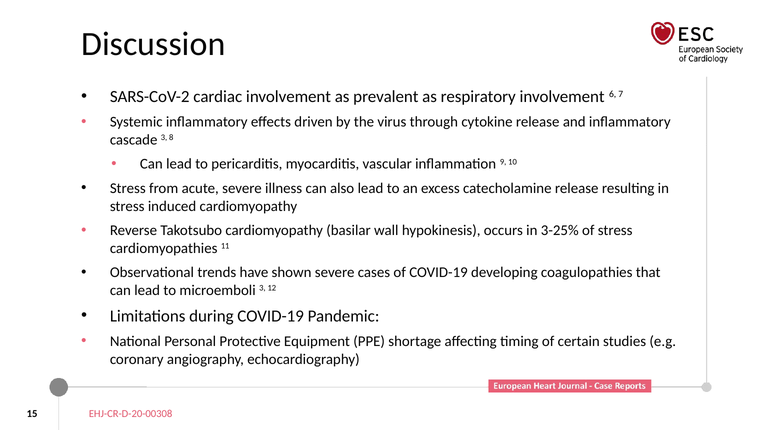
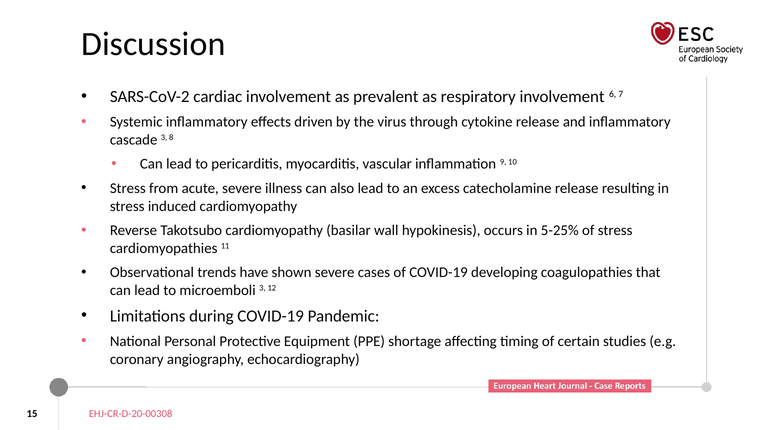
3-25%: 3-25% -> 5-25%
